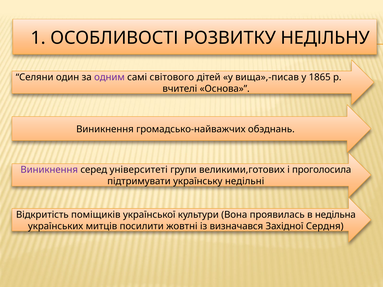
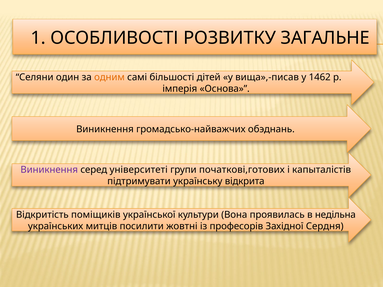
НЕДІЛЬНУ: НЕДІЛЬНУ -> ЗАГАЛЬНЕ
одним colour: purple -> orange
світового: світового -> більшості
1865: 1865 -> 1462
вчителі: вчителі -> імперія
великими,готових: великими,готових -> початкові,готових
проголосила: проголосила -> капыталістів
недільні: недільні -> відкрита
визначався: визначався -> професорів
